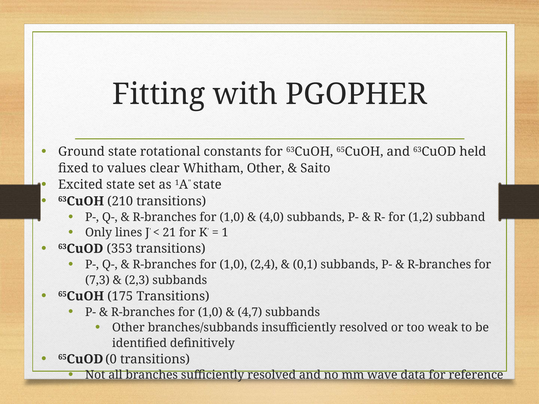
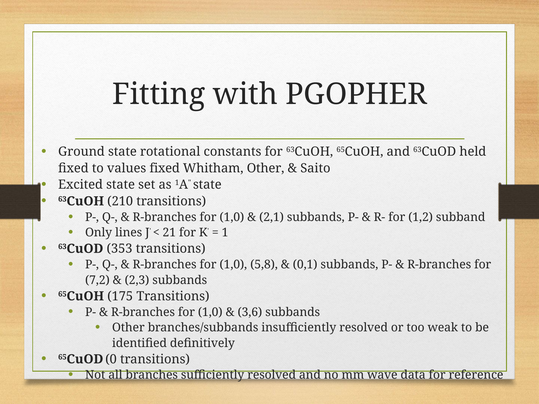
values clear: clear -> fixed
4,0: 4,0 -> 2,1
2,4: 2,4 -> 5,8
7,3: 7,3 -> 7,2
4,7: 4,7 -> 3,6
